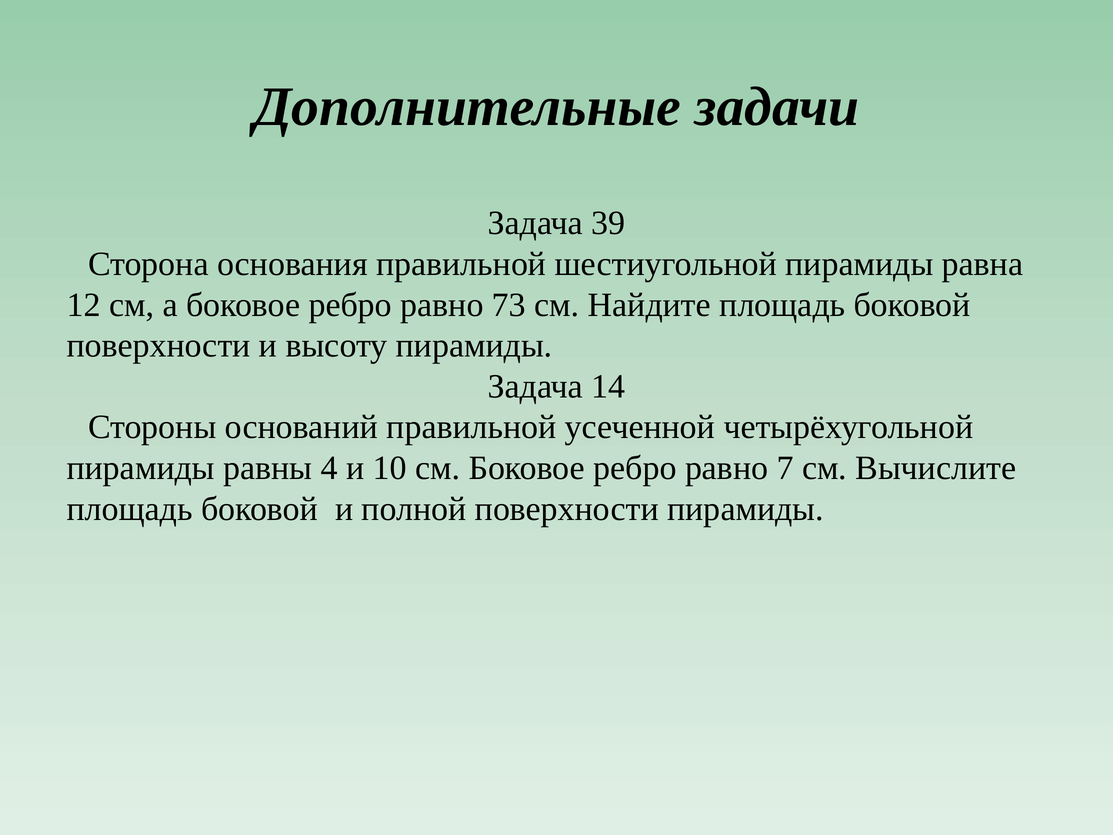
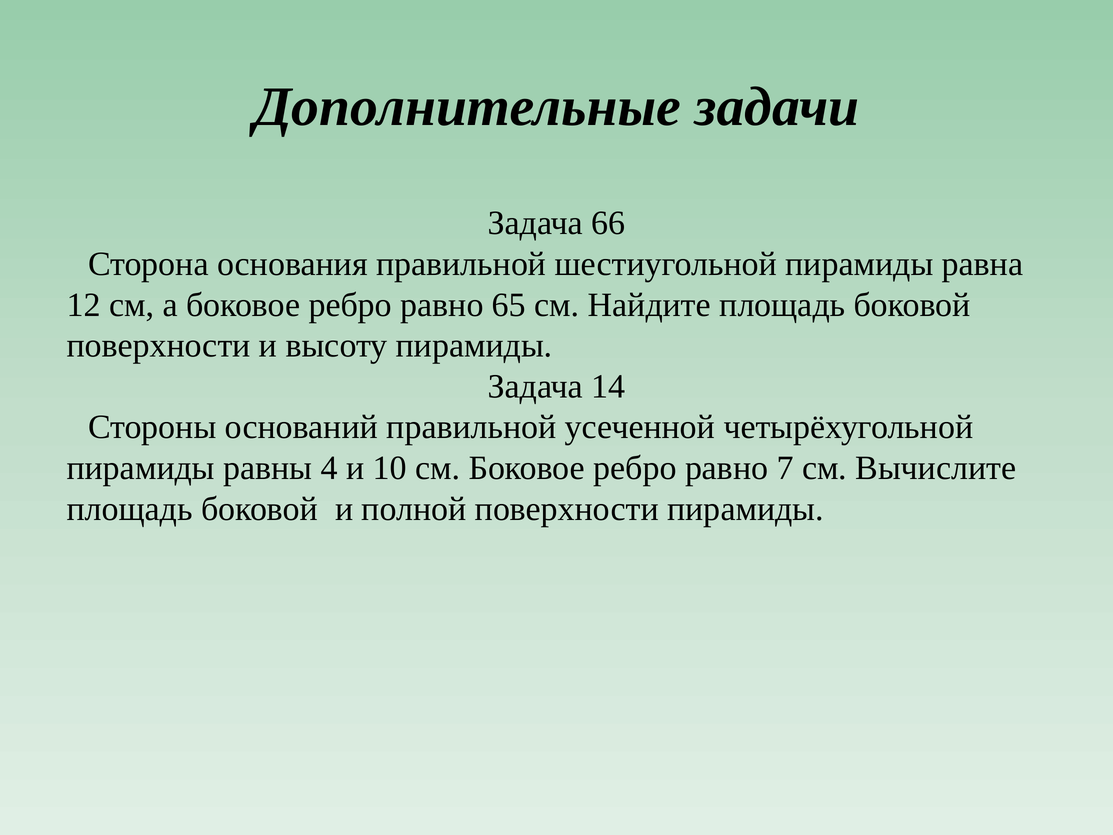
39: 39 -> 66
73: 73 -> 65
